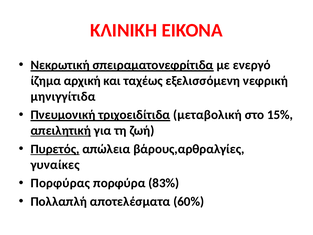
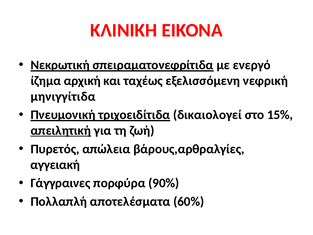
μεταβολική: μεταβολική -> δικαιολογεί
Πυρετός underline: present -> none
γυναίκες: γυναίκες -> αγγειακή
Πορφύρας: Πορφύρας -> Γάγγραινες
83%: 83% -> 90%
